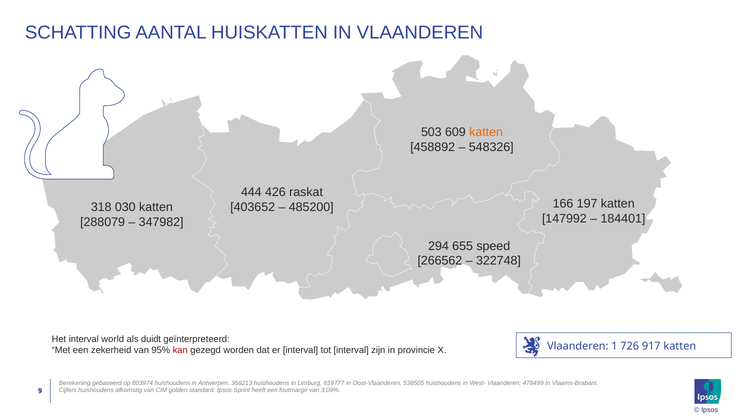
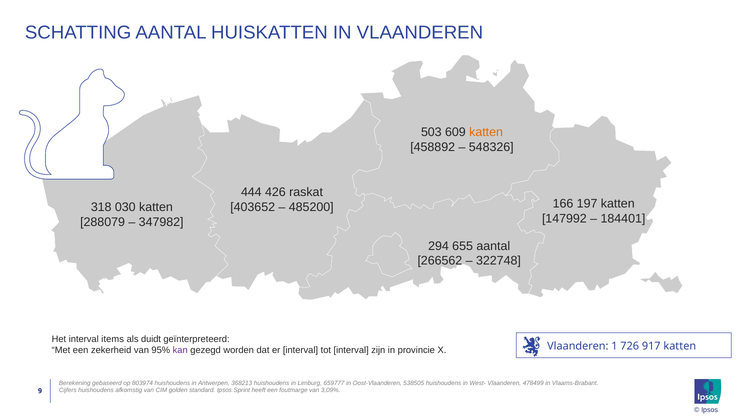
655 speed: speed -> aantal
world: world -> items
kan colour: red -> purple
